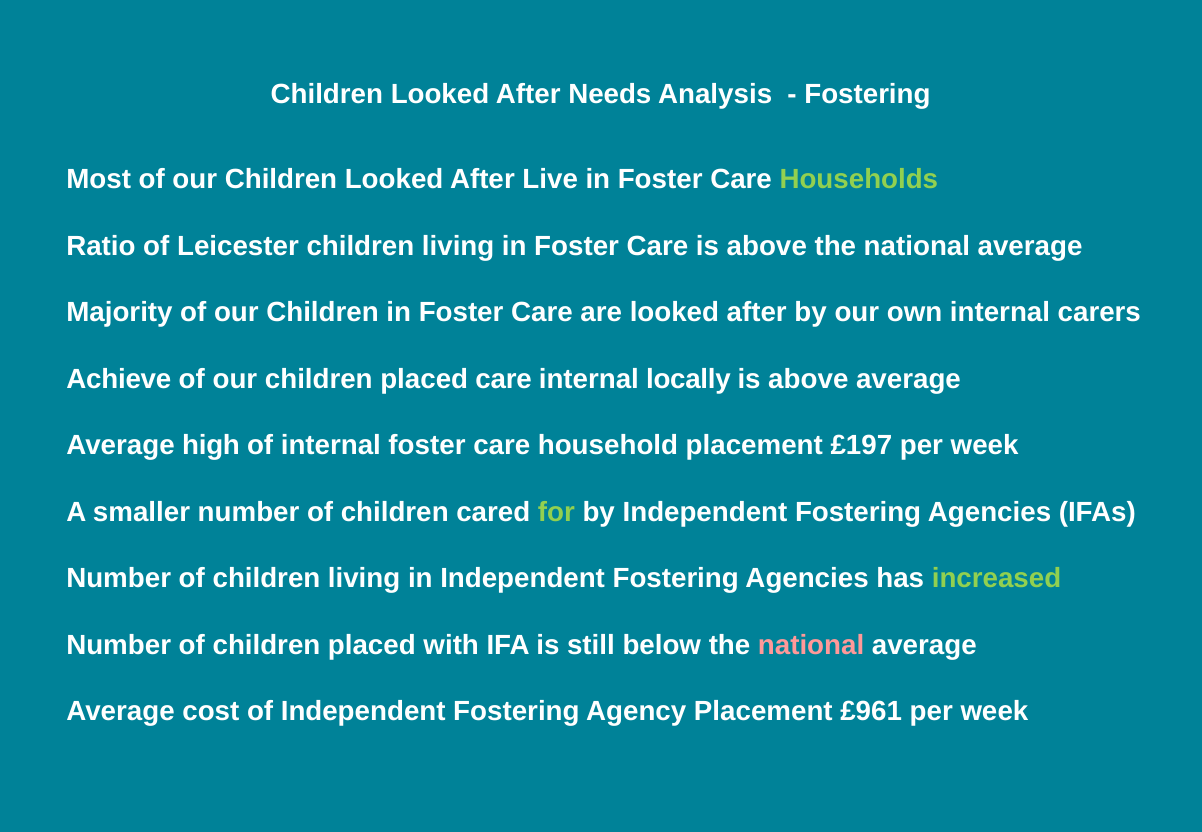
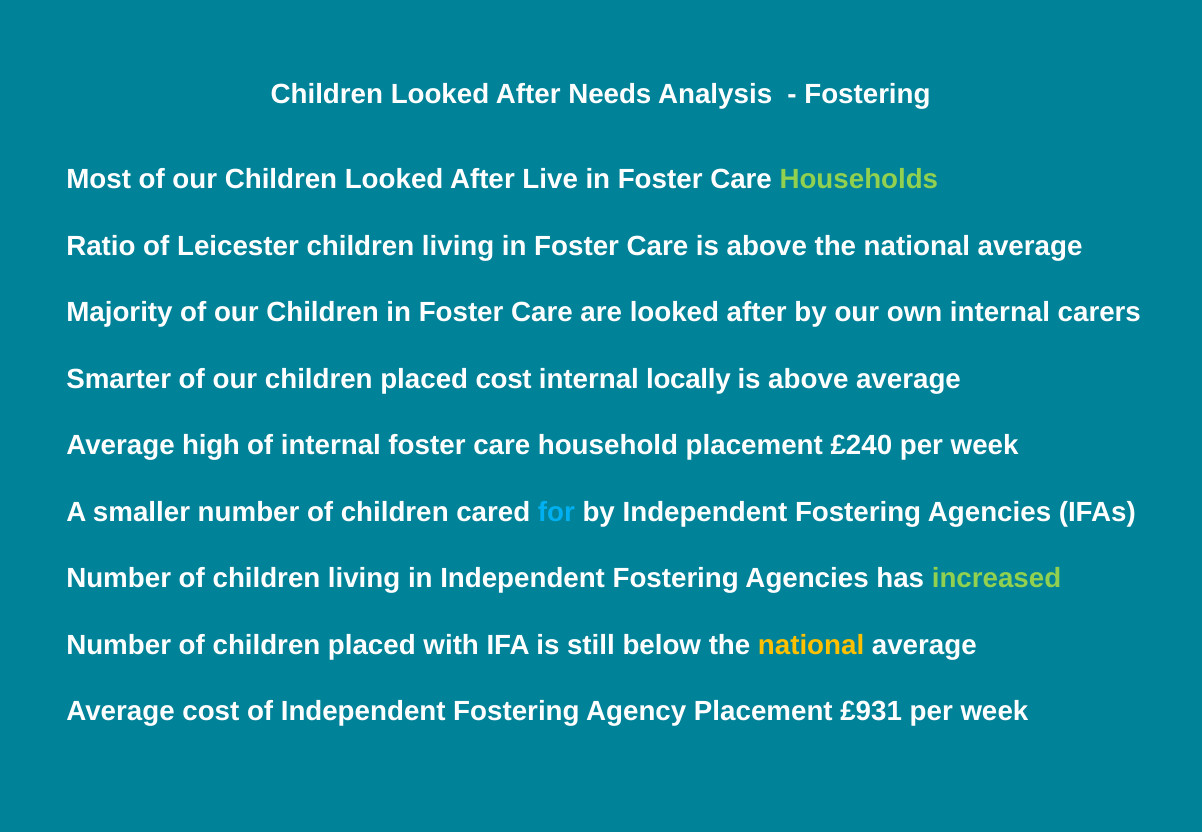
Achieve: Achieve -> Smarter
placed care: care -> cost
£197: £197 -> £240
for colour: light green -> light blue
national at (811, 645) colour: pink -> yellow
£961: £961 -> £931
